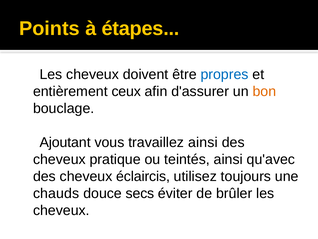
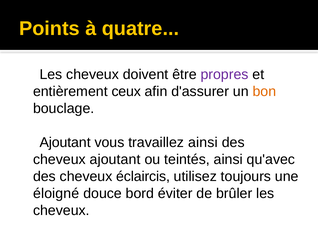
étapes: étapes -> quatre
propres colour: blue -> purple
cheveux pratique: pratique -> ajoutant
chauds: chauds -> éloigné
secs: secs -> bord
